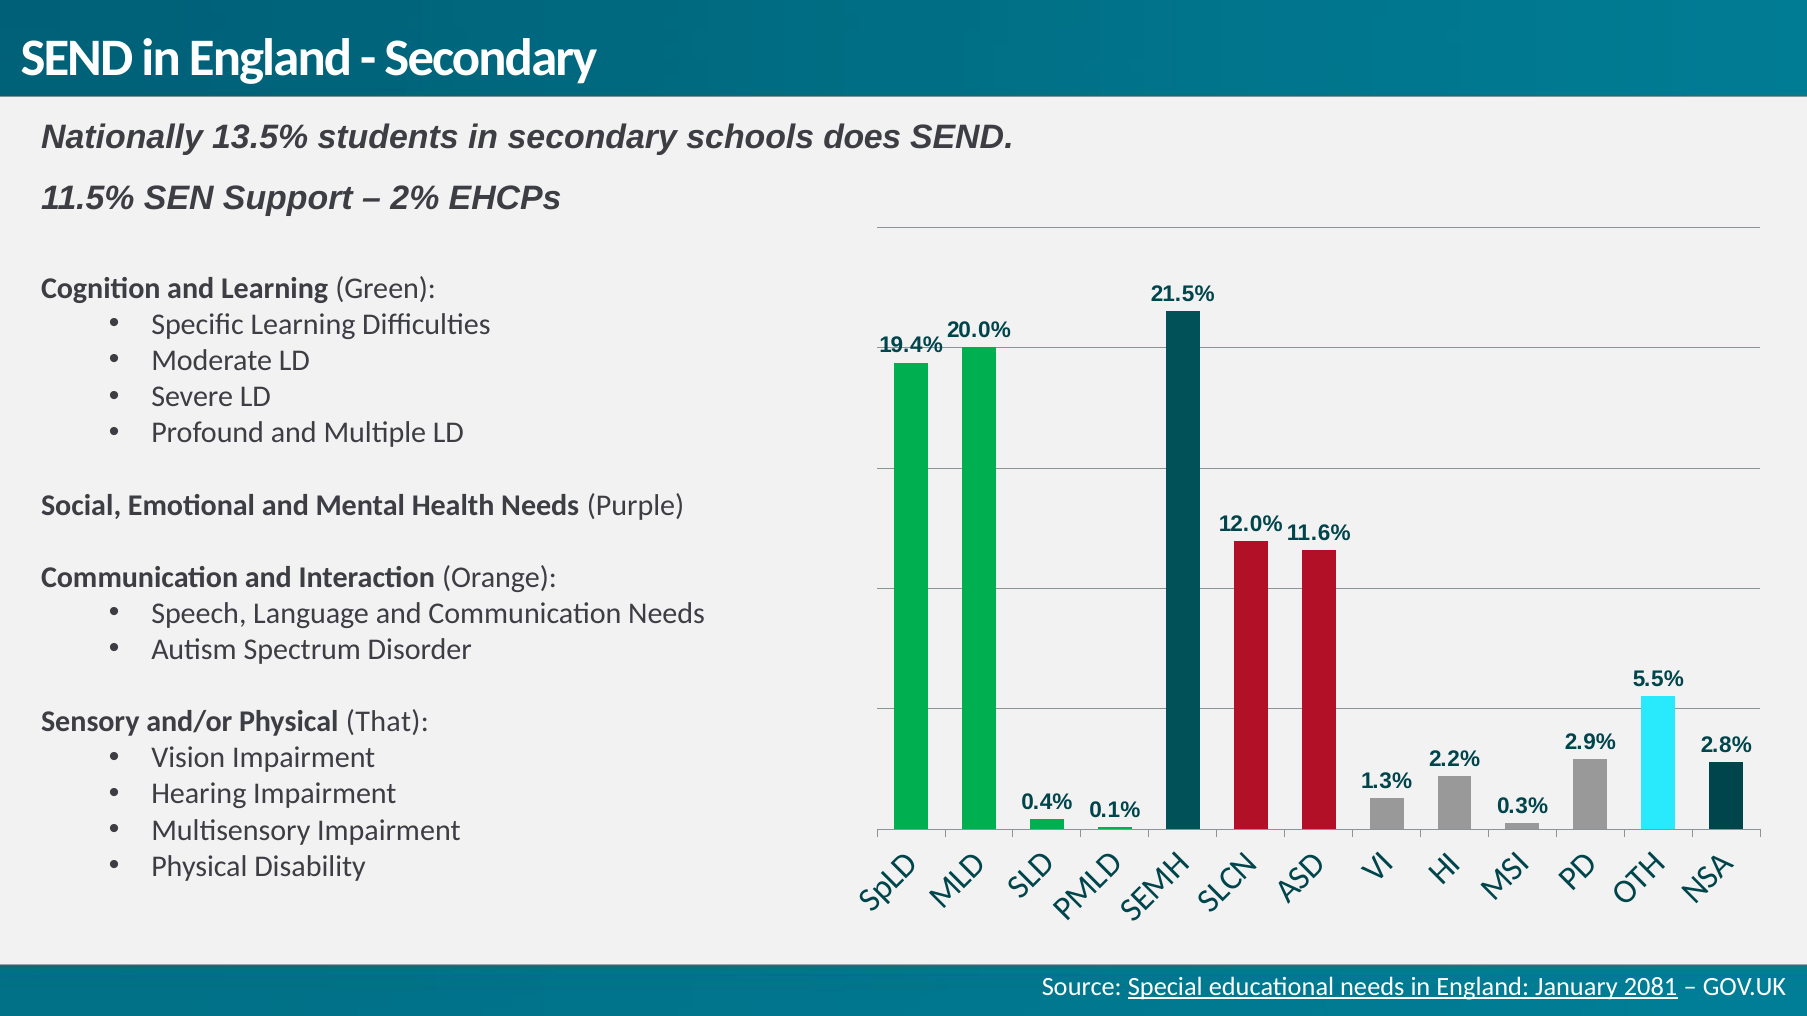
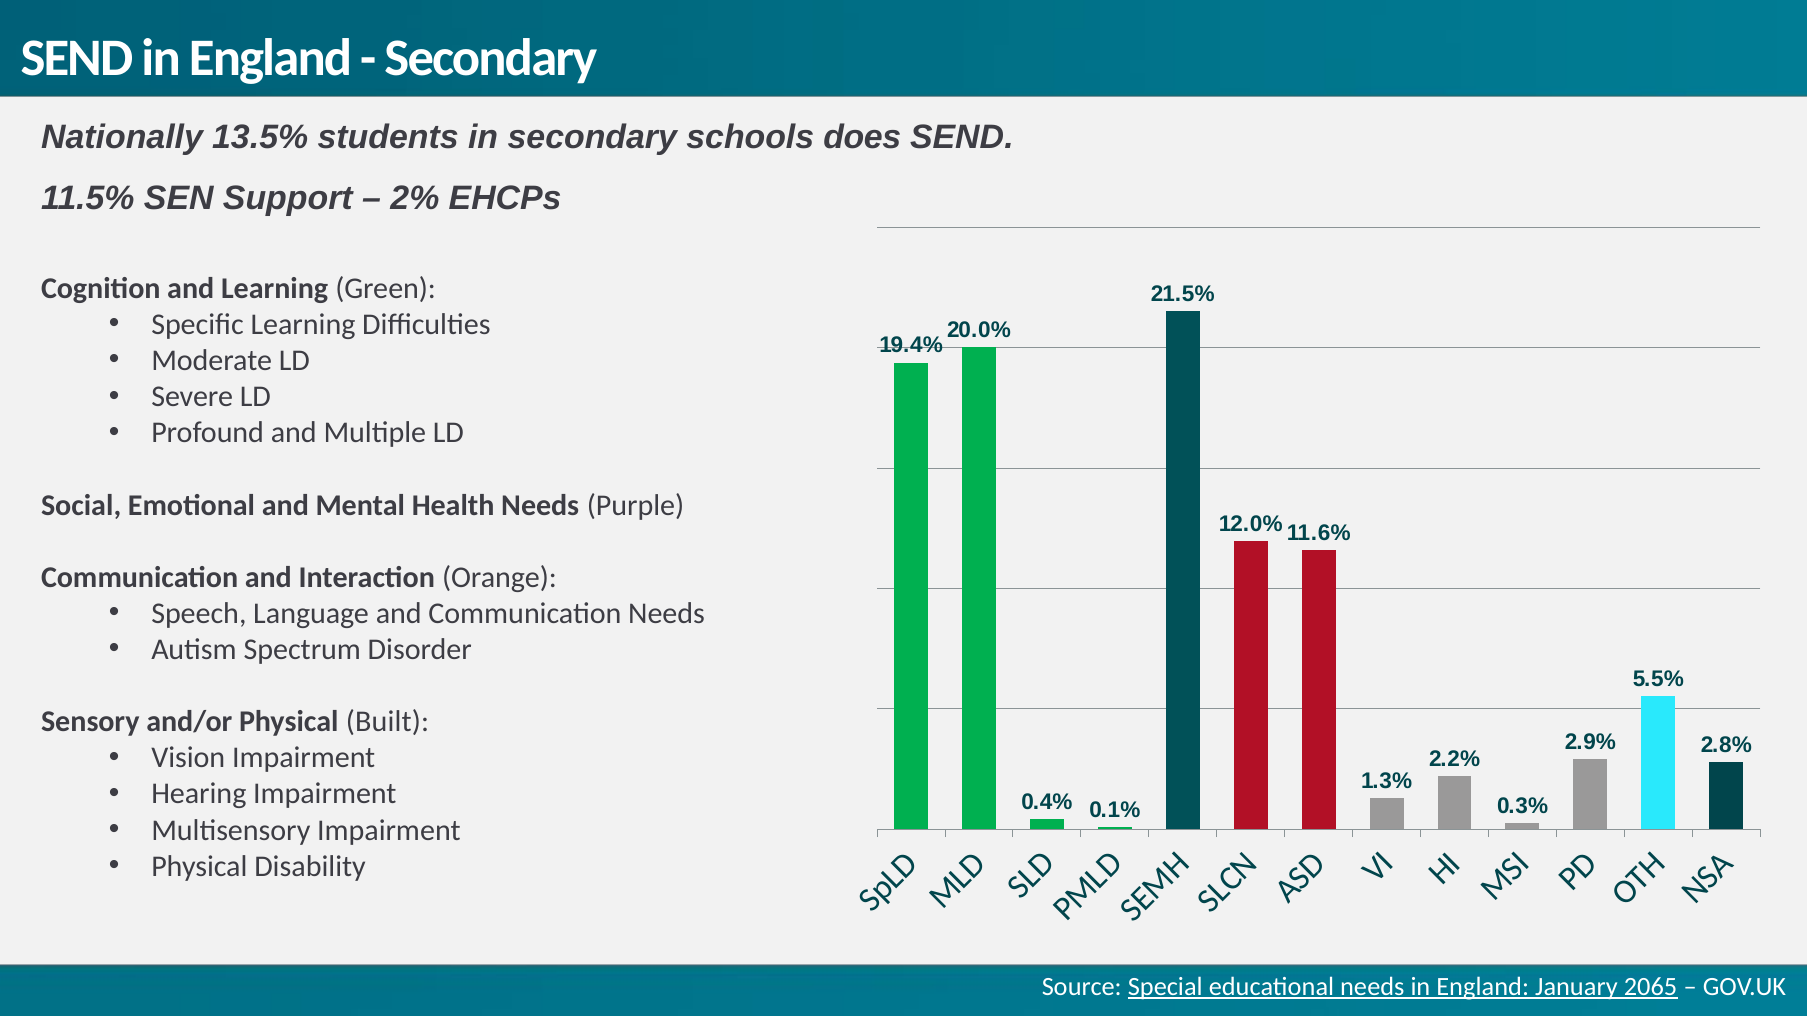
That: That -> Built
2081: 2081 -> 2065
